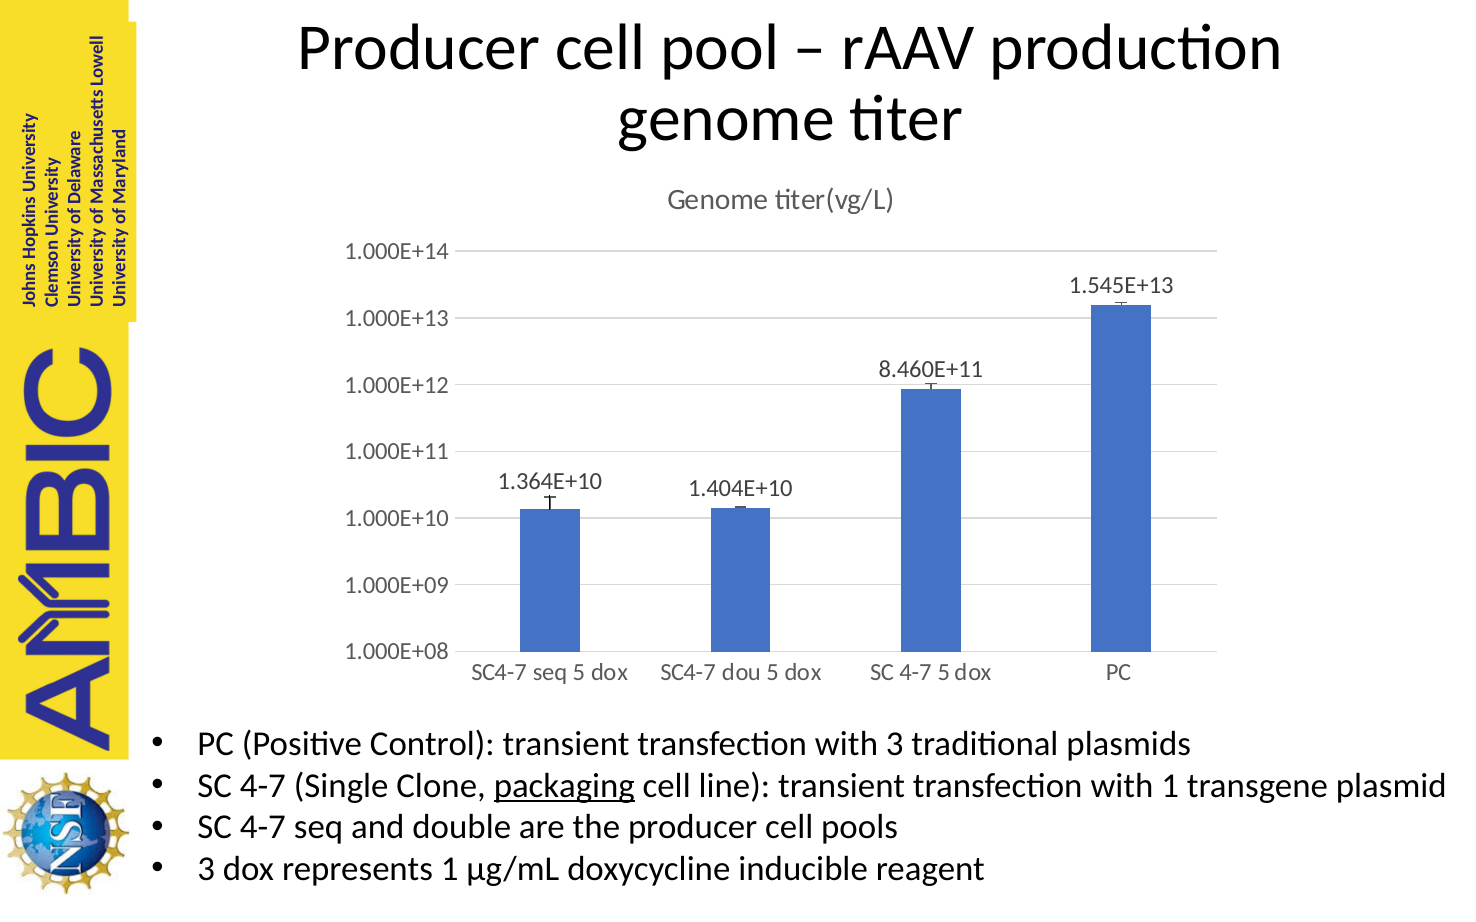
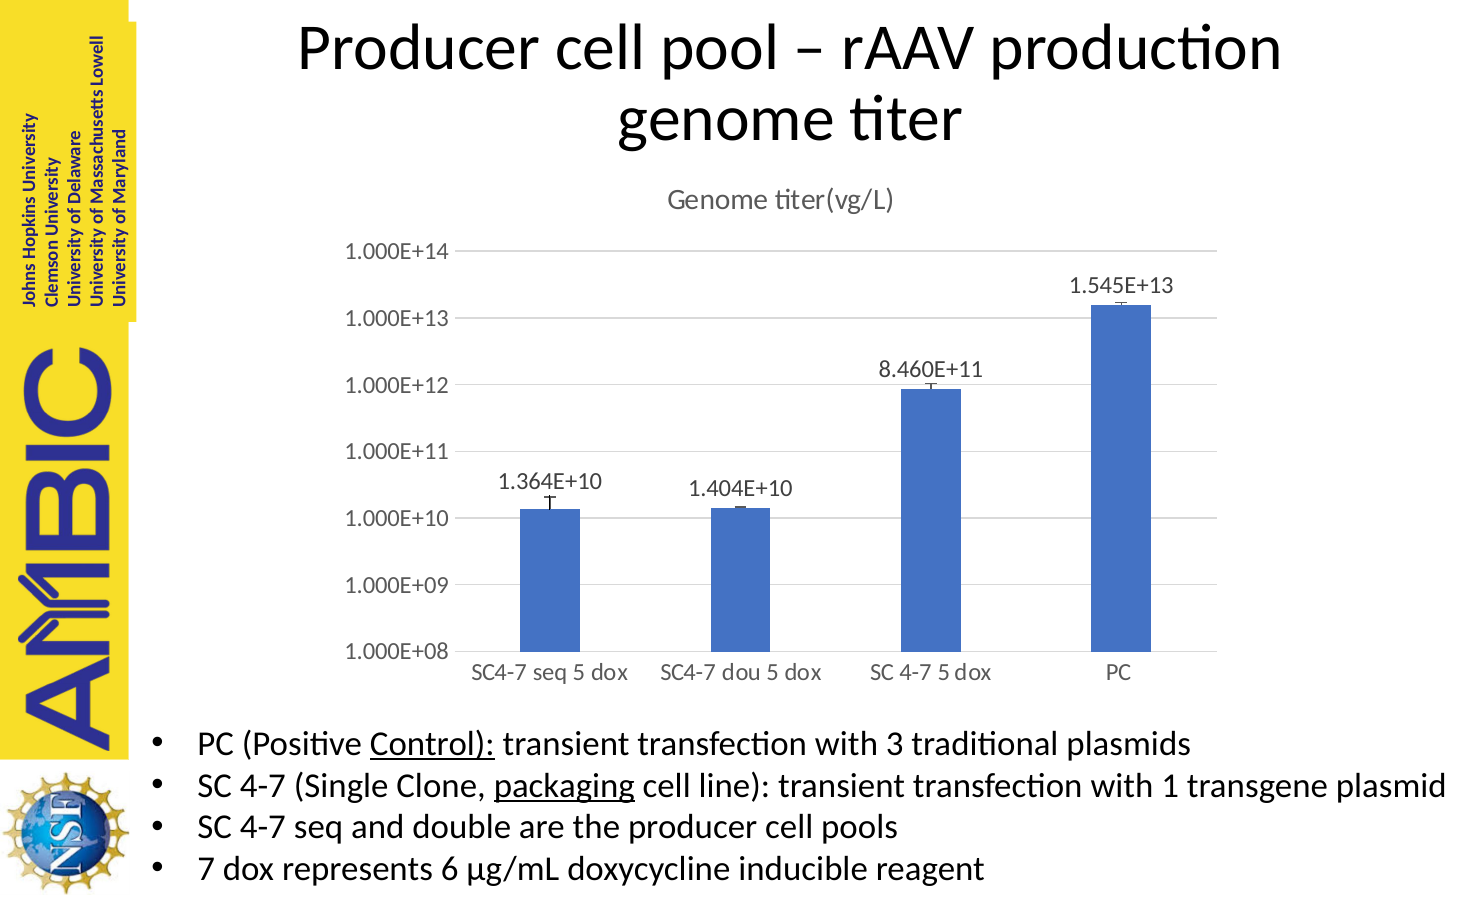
Control underline: none -> present
3 at (206, 870): 3 -> 7
represents 1: 1 -> 6
